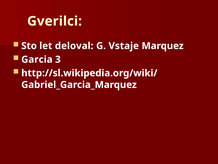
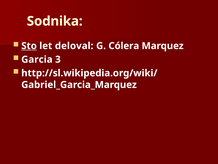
Gverilci: Gverilci -> Sodnika
Sto underline: none -> present
Vstaje: Vstaje -> Cólera
